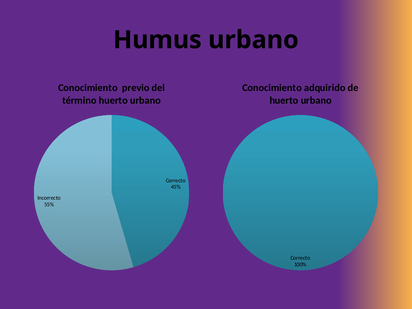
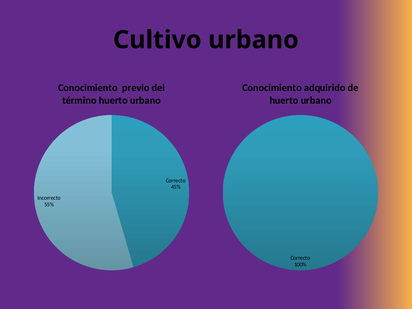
Humus: Humus -> Cultivo
